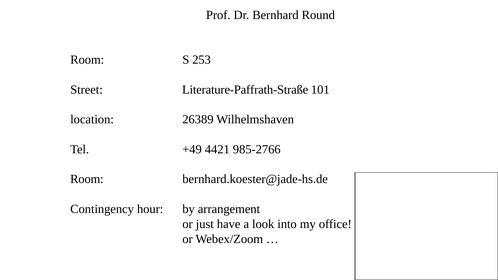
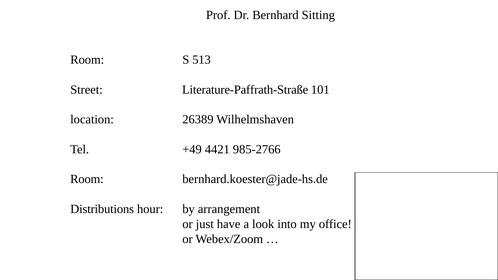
Round: Round -> Sitting
253: 253 -> 513
Contingency: Contingency -> Distributions
